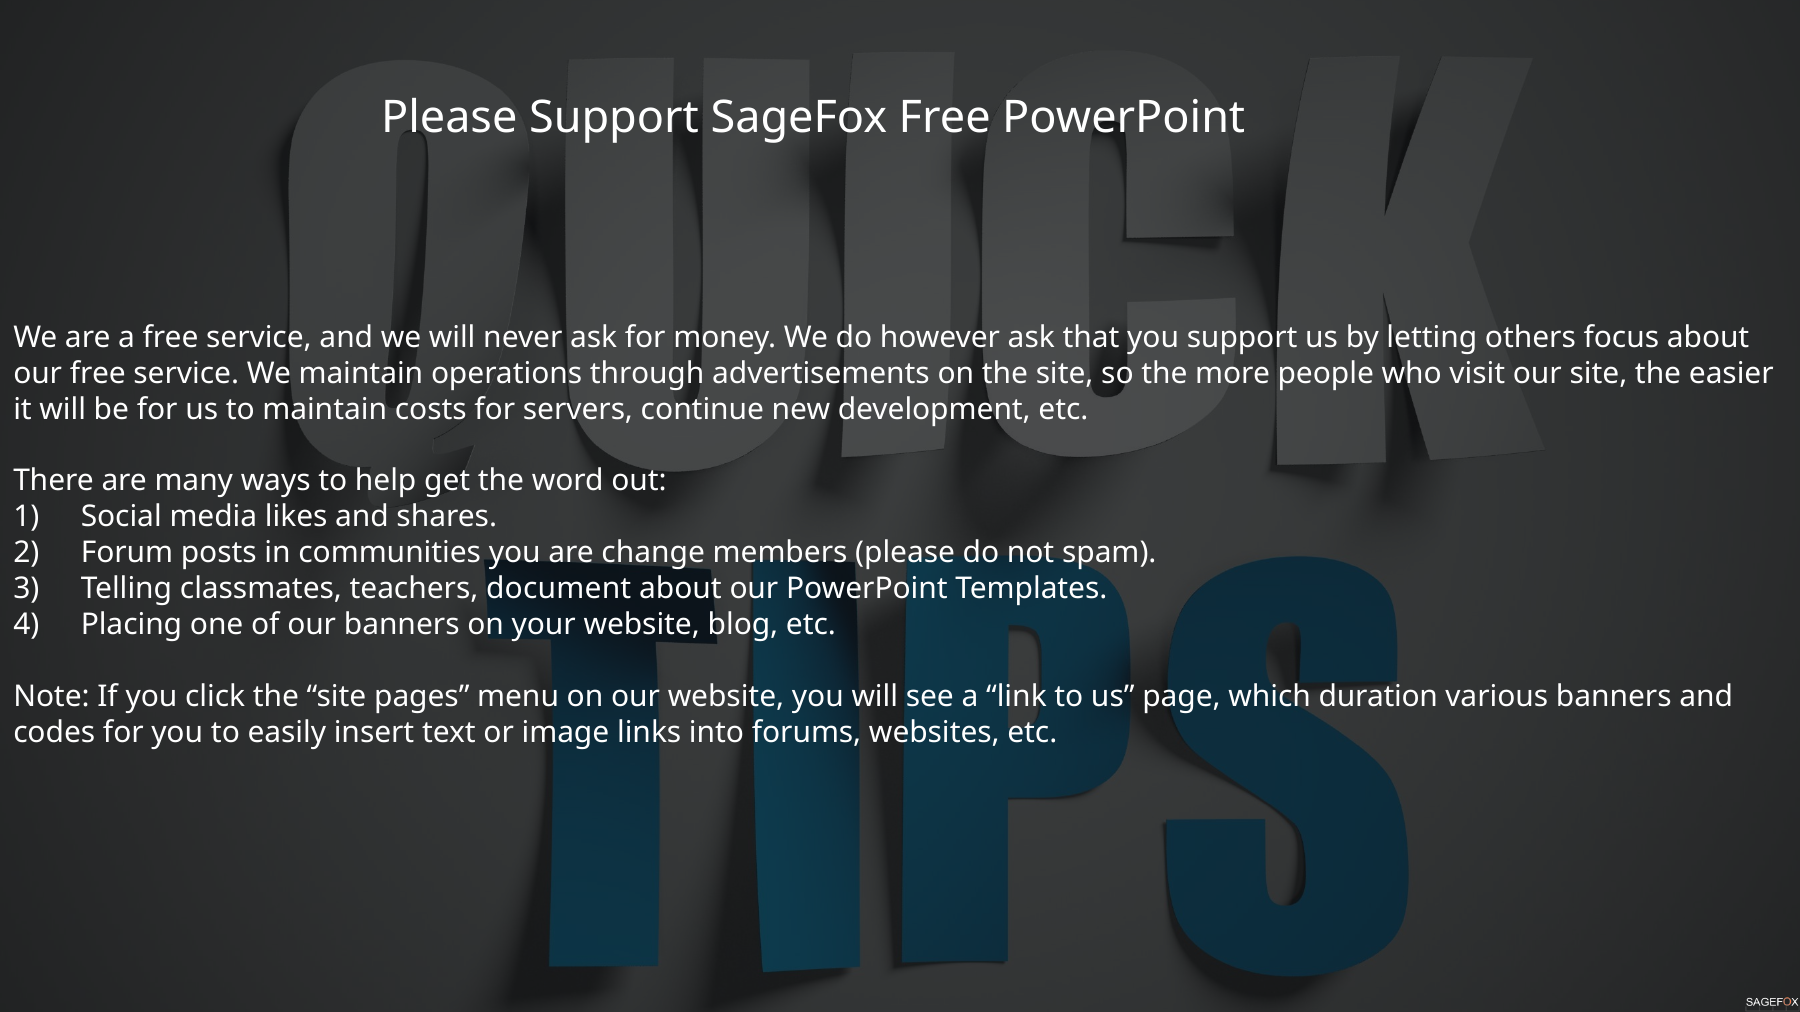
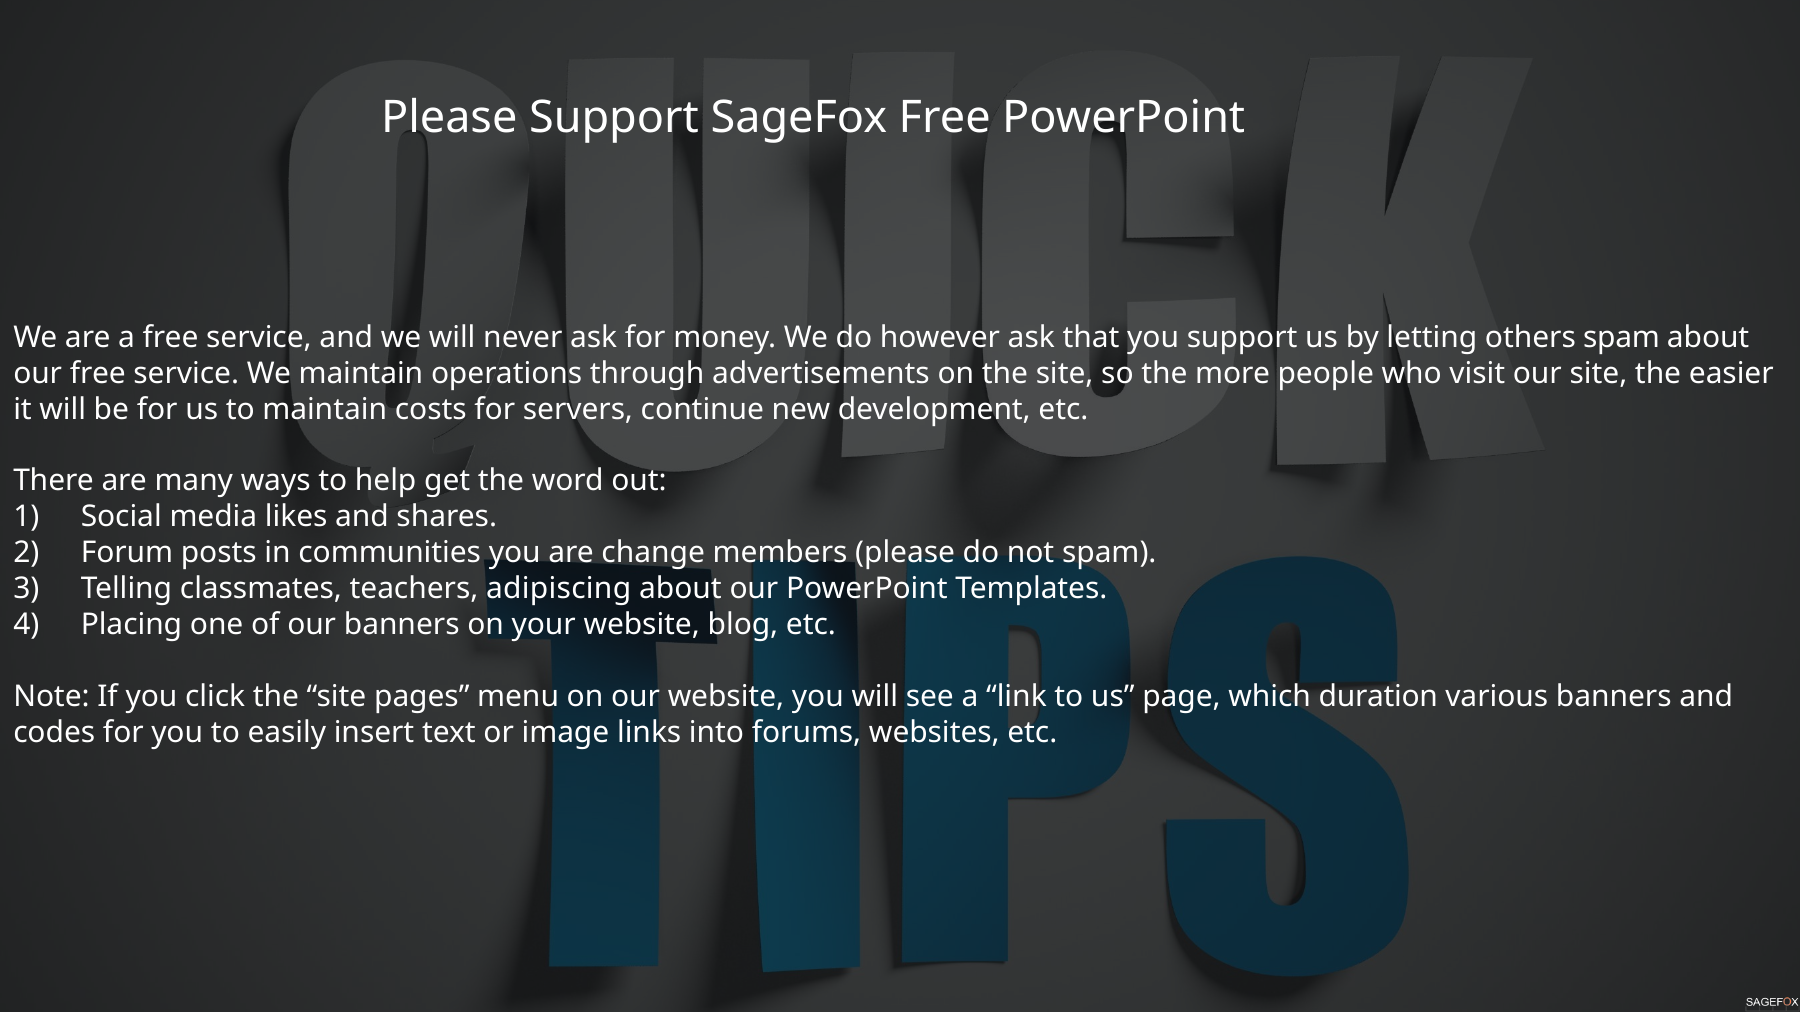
others focus: focus -> spam
document: document -> adipiscing
